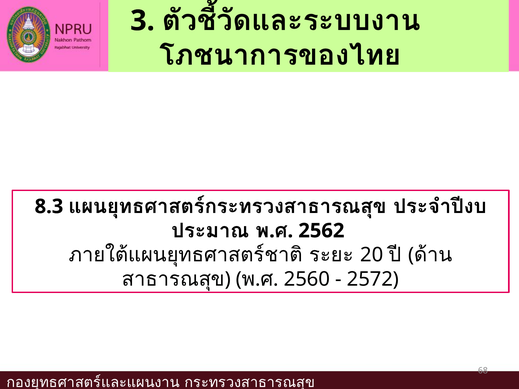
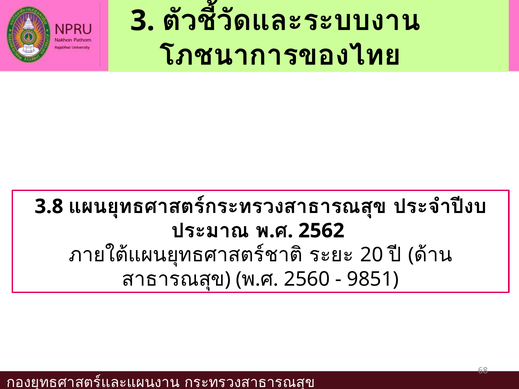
8.3: 8.3 -> 3.8
2572: 2572 -> 9851
